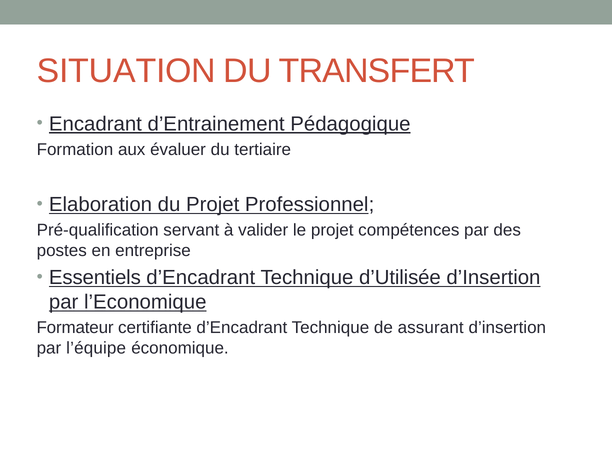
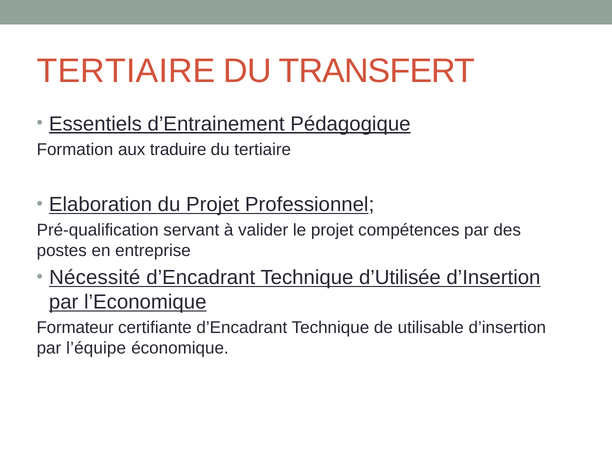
SITUATION at (126, 71): SITUATION -> TERTIAIRE
Encadrant: Encadrant -> Essentiels
évaluer: évaluer -> traduire
Essentiels: Essentiels -> Nécessité
assurant: assurant -> utilisable
